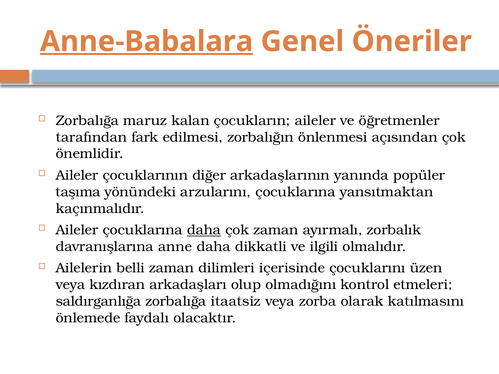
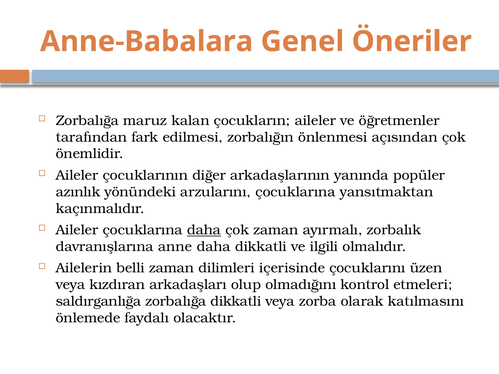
Anne-Babalara underline: present -> none
taşıma: taşıma -> azınlık
zorbalığa itaatsiz: itaatsiz -> dikkatli
